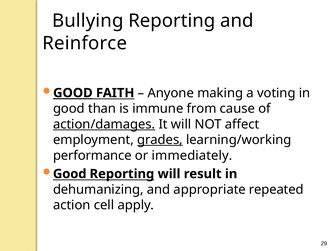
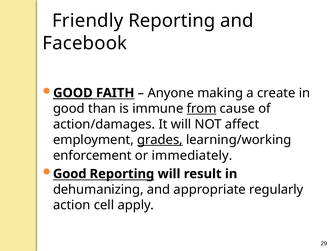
Bullying: Bullying -> Friendly
Reinforce: Reinforce -> Facebook
voting: voting -> create
from underline: none -> present
action/damages underline: present -> none
performance: performance -> enforcement
repeated: repeated -> regularly
